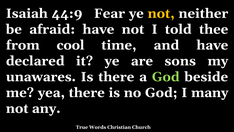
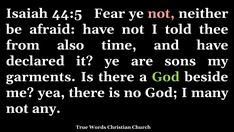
44:9: 44:9 -> 44:5
not at (161, 13) colour: yellow -> pink
cool: cool -> also
unawares: unawares -> garments
